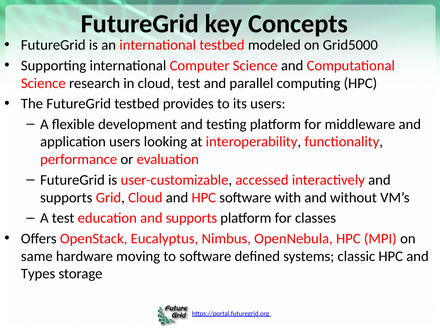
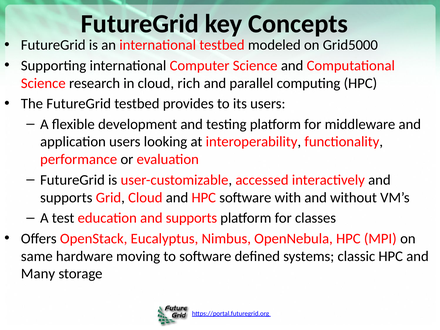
cloud test: test -> rich
Types: Types -> Many
